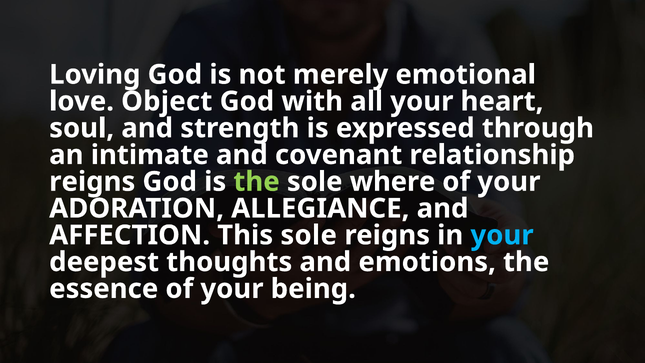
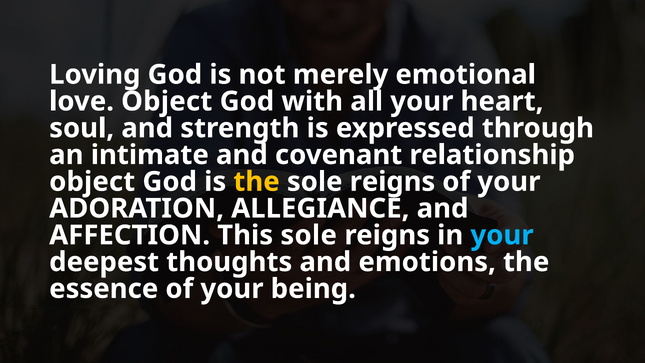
reigns at (92, 182): reigns -> object
the at (257, 182) colour: light green -> yellow
where at (393, 182): where -> reigns
